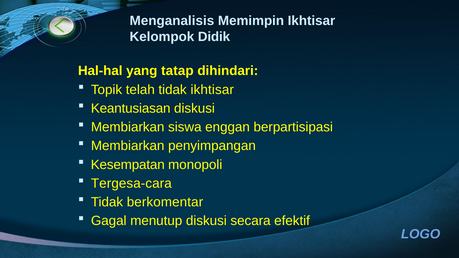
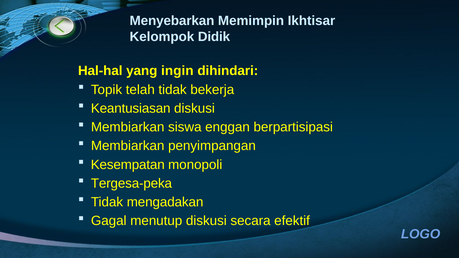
Menganalisis: Menganalisis -> Menyebarkan
tatap: tatap -> ingin
tidak ikhtisar: ikhtisar -> bekerja
Tergesa-cara: Tergesa-cara -> Tergesa-peka
berkomentar: berkomentar -> mengadakan
